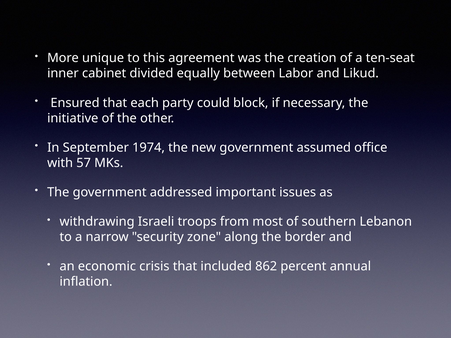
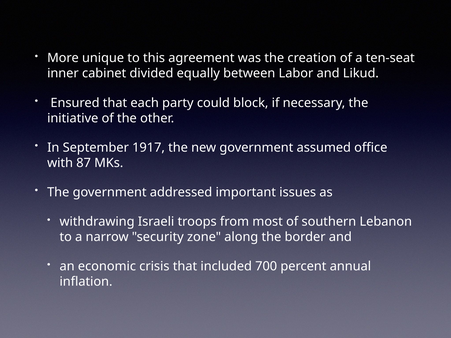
1974: 1974 -> 1917
57: 57 -> 87
862: 862 -> 700
